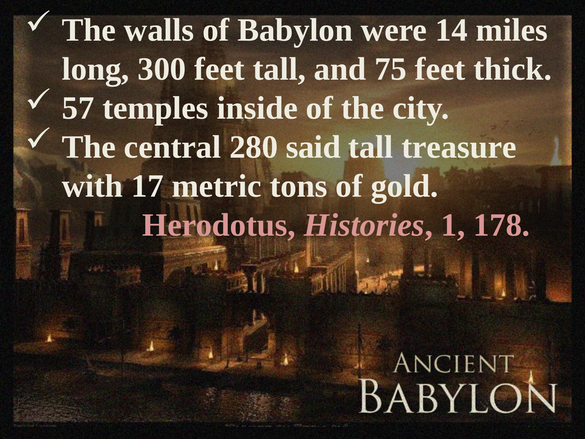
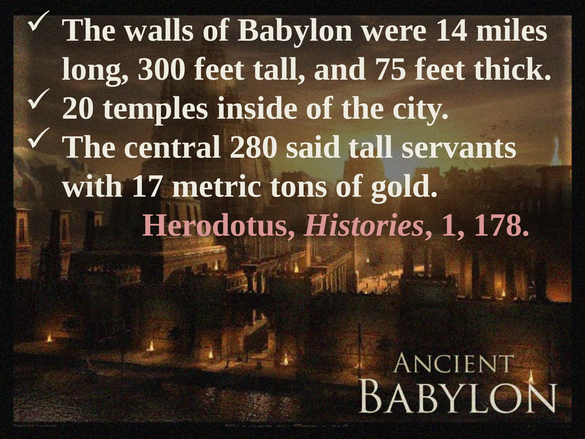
57: 57 -> 20
treasure: treasure -> servants
